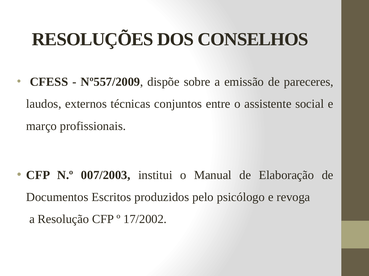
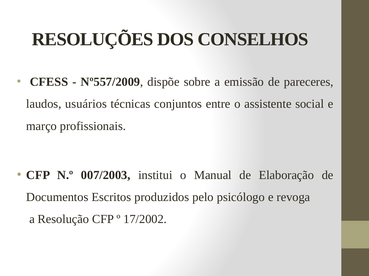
externos: externos -> usuários
